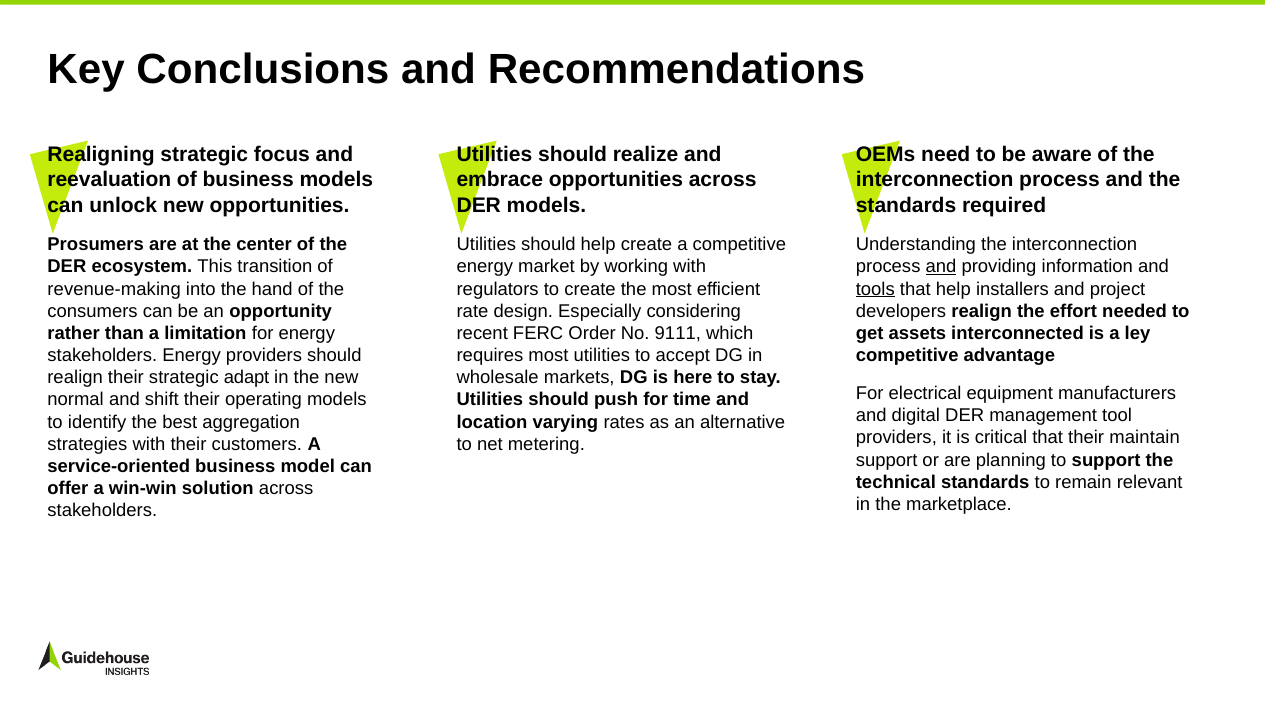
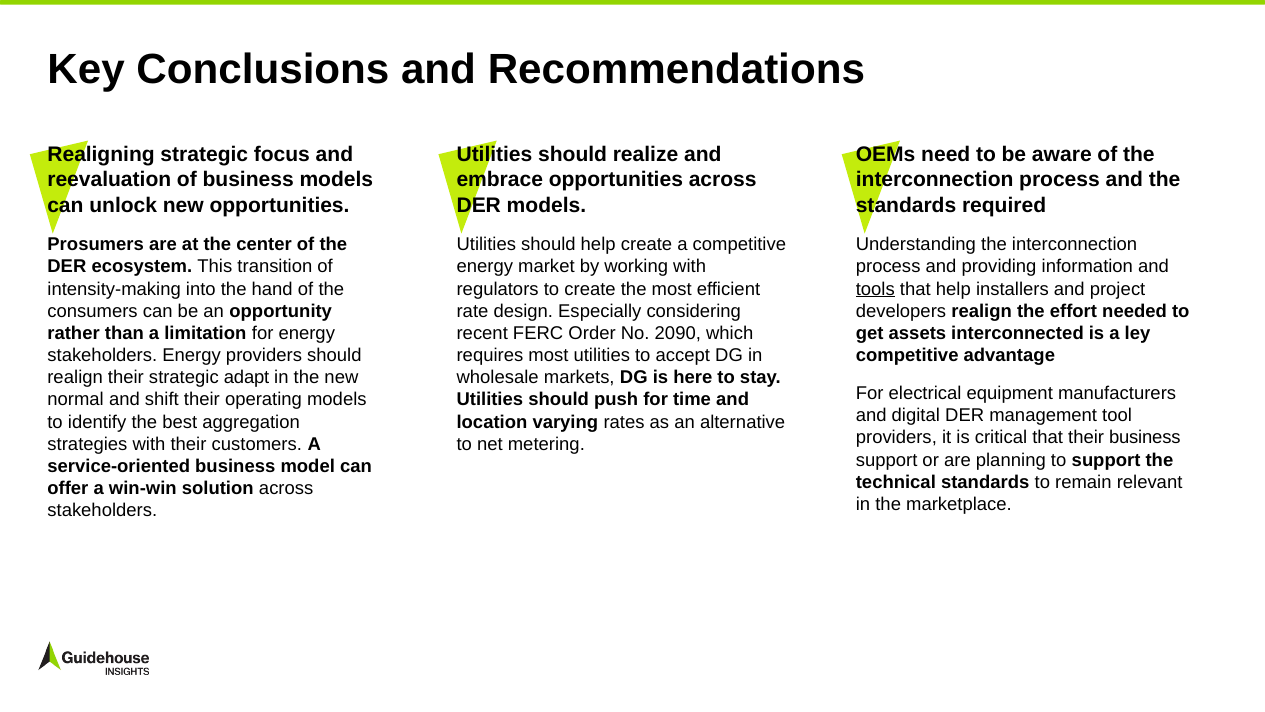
and at (941, 267) underline: present -> none
revenue-making: revenue-making -> intensity-making
9111: 9111 -> 2090
their maintain: maintain -> business
